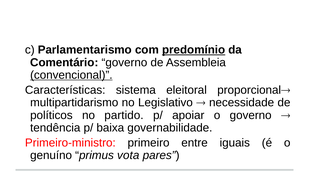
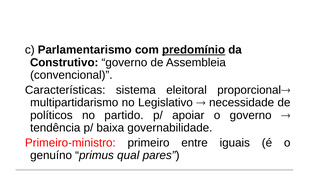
Comentário: Comentário -> Construtivo
convencional underline: present -> none
vota: vota -> qual
